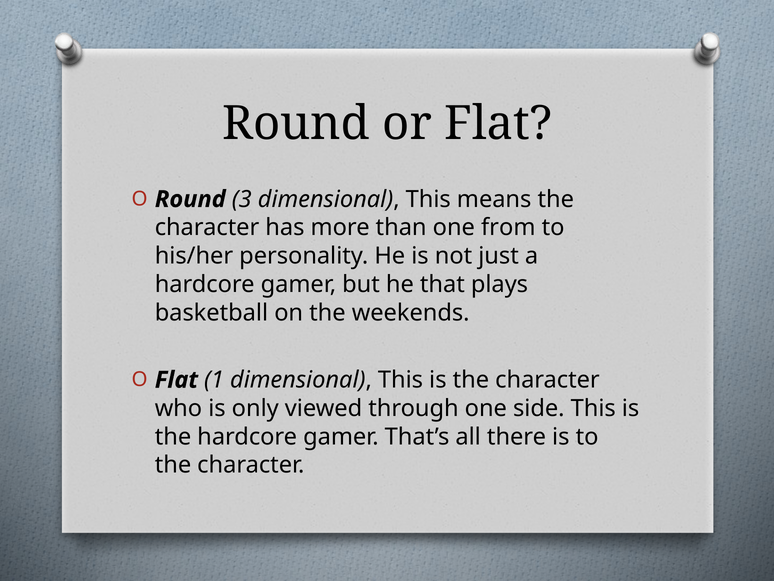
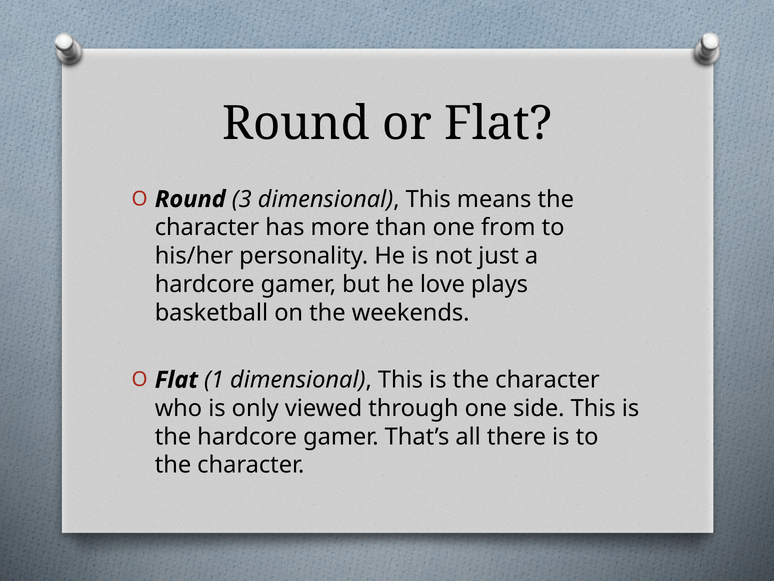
that: that -> love
